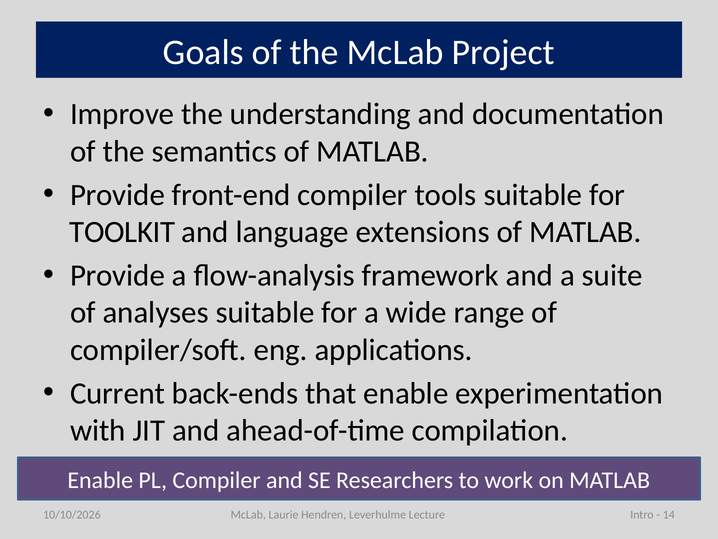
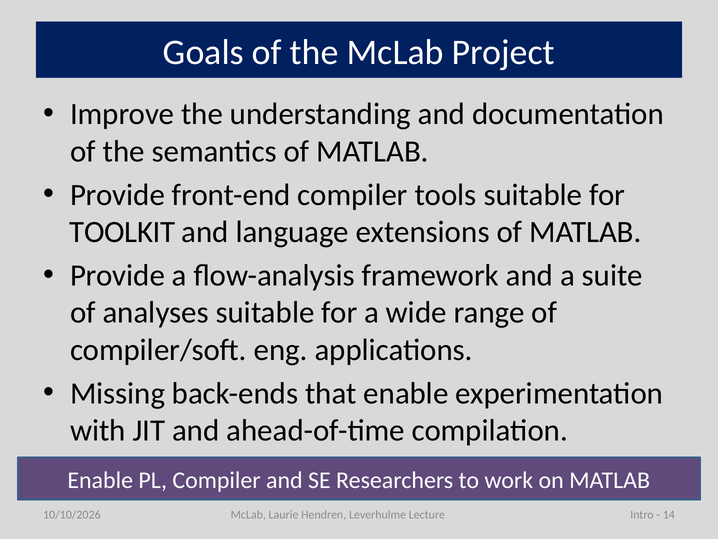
Current: Current -> Missing
